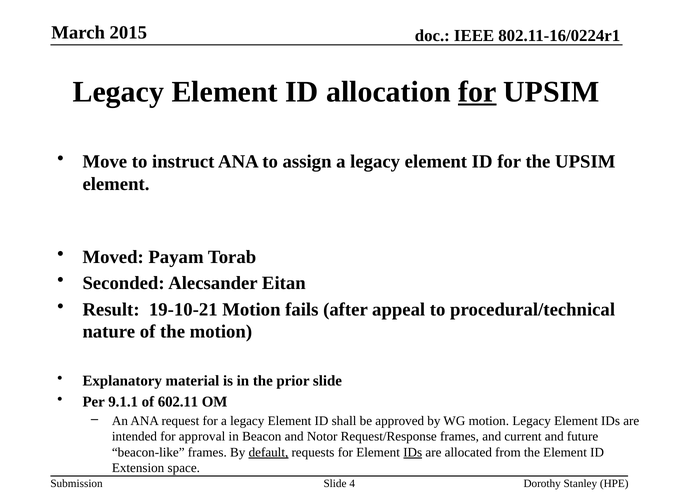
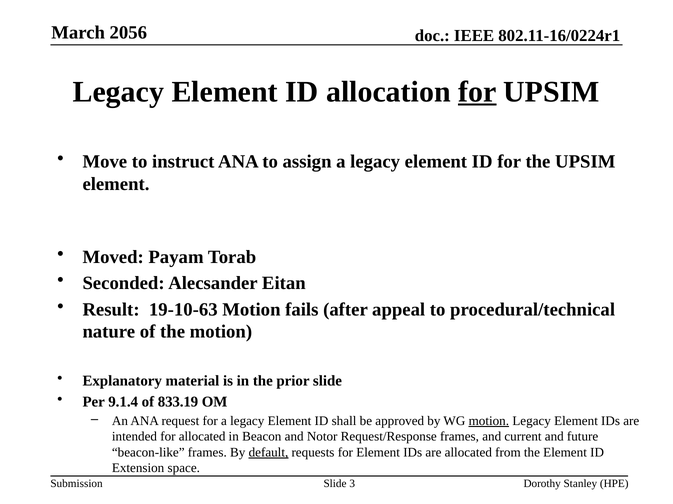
2015: 2015 -> 2056
19-10-21: 19-10-21 -> 19-10-63
9.1.1: 9.1.1 -> 9.1.4
602.11: 602.11 -> 833.19
motion at (489, 422) underline: none -> present
for approval: approval -> allocated
IDs at (413, 453) underline: present -> none
4: 4 -> 3
